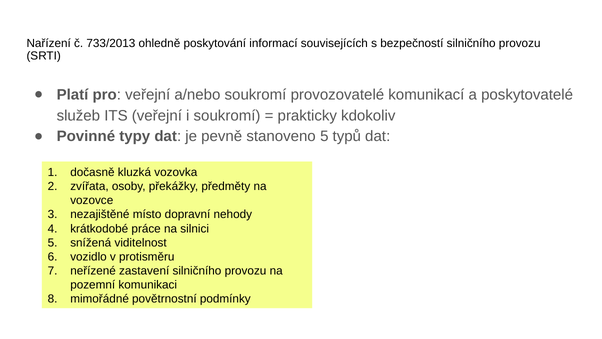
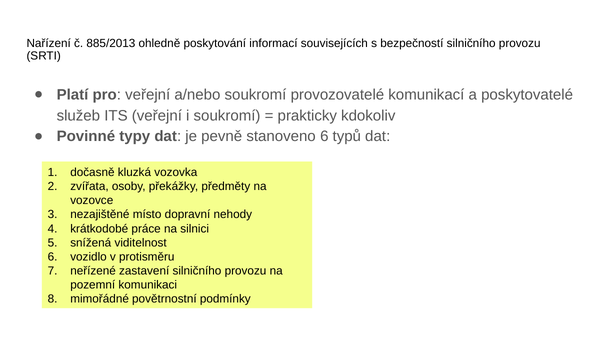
733/2013: 733/2013 -> 885/2013
stanoveno 5: 5 -> 6
